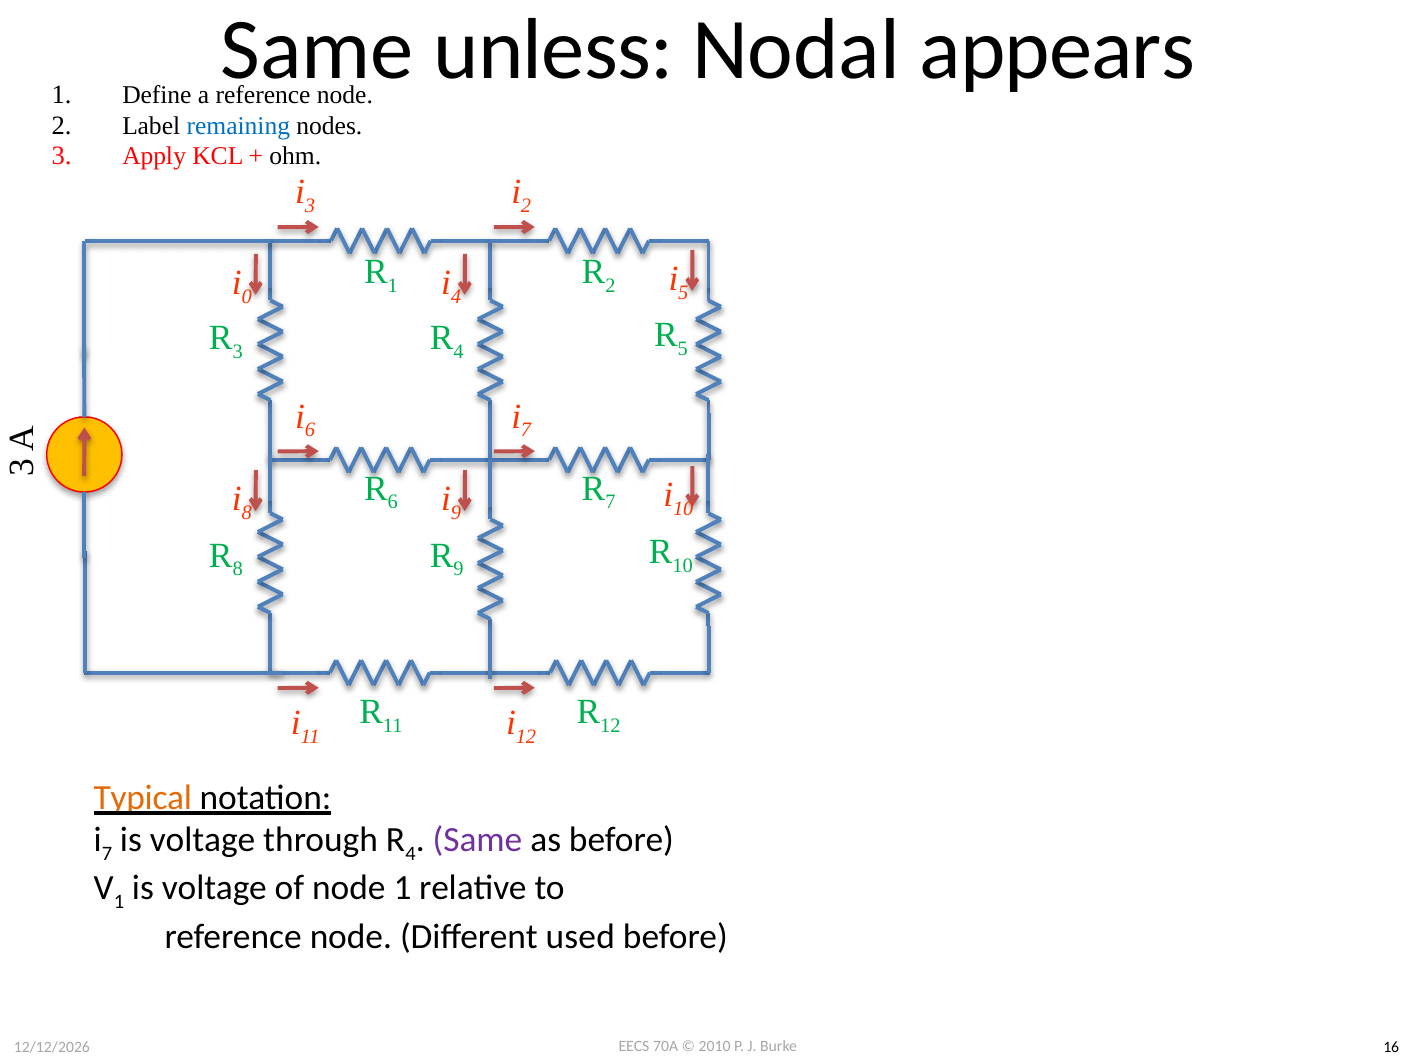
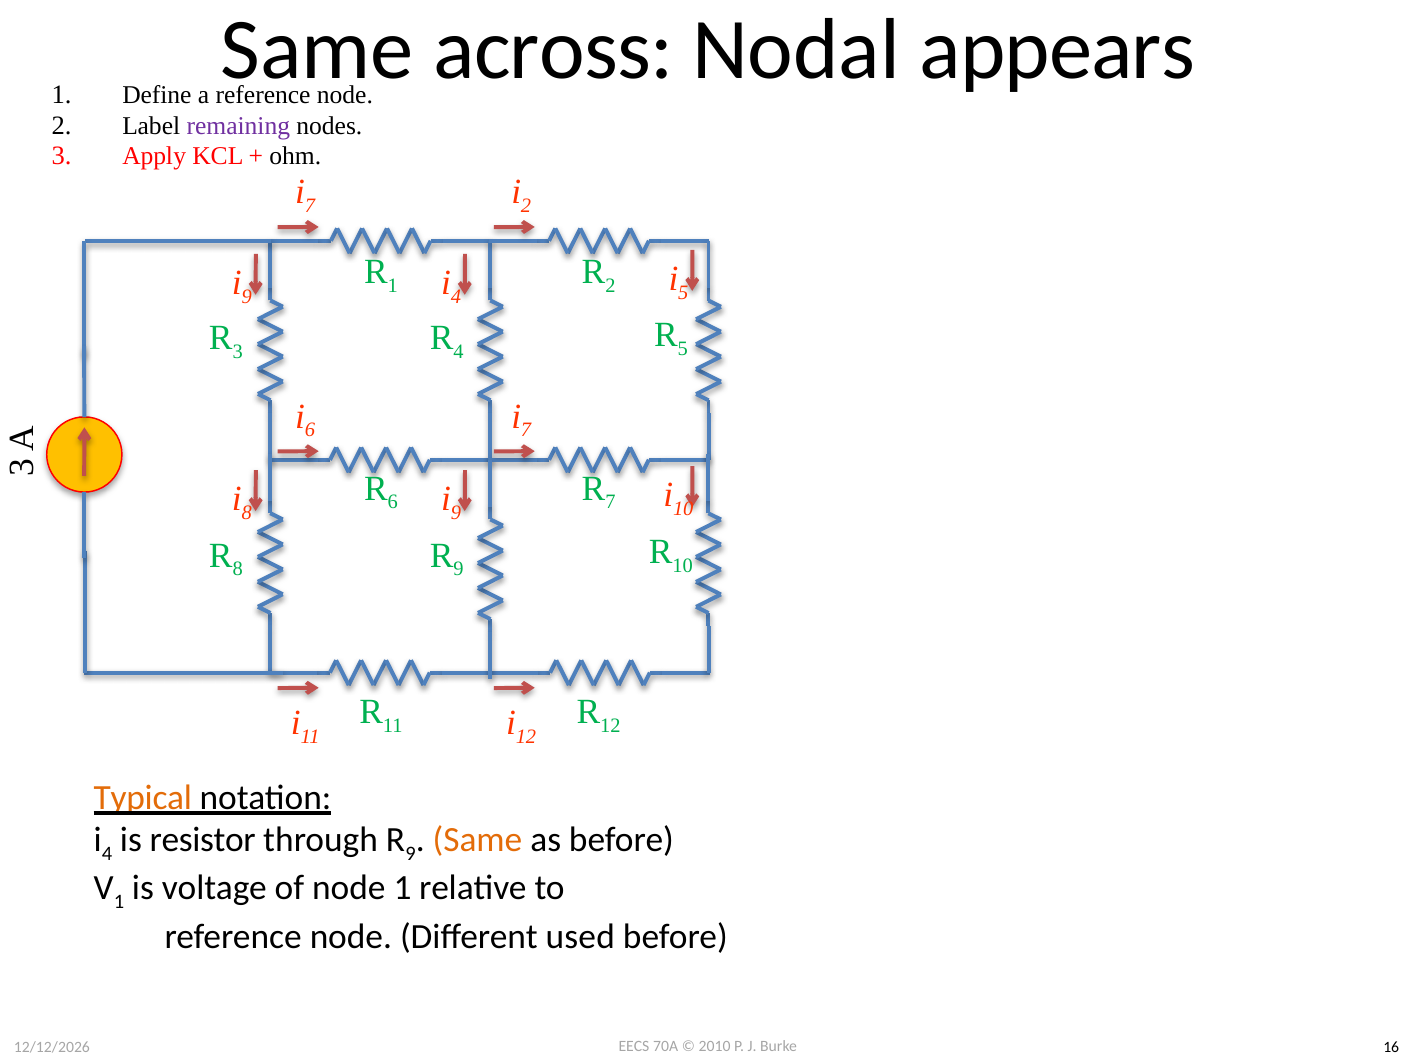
unless: unless -> across
remaining colour: blue -> purple
3 at (310, 206): 3 -> 7
0 at (247, 296): 0 -> 9
7 at (107, 854): 7 -> 4
voltage at (203, 840): voltage -> resistor
4 at (411, 854): 4 -> 9
Same at (477, 840) colour: purple -> orange
